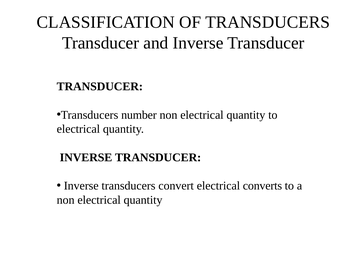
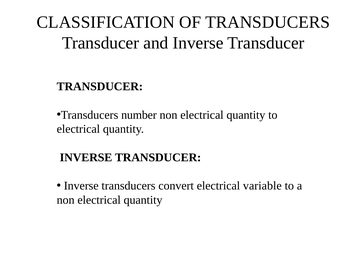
converts: converts -> variable
